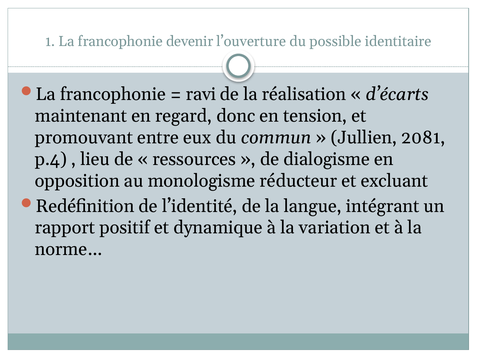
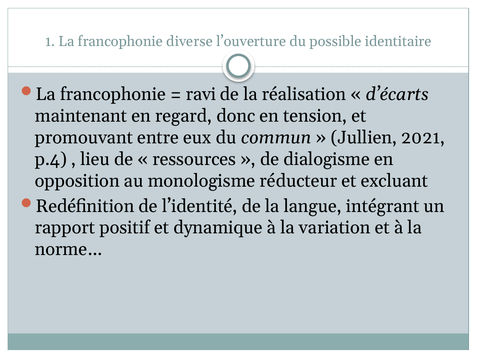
devenir: devenir -> diverse
2081: 2081 -> 2021
